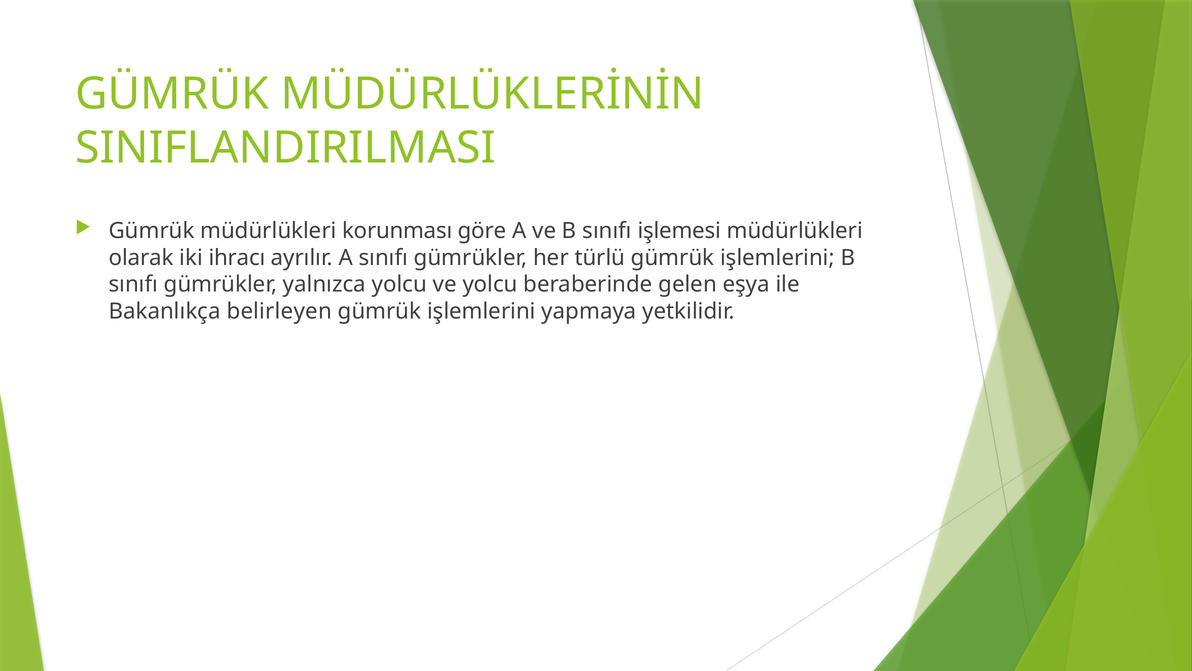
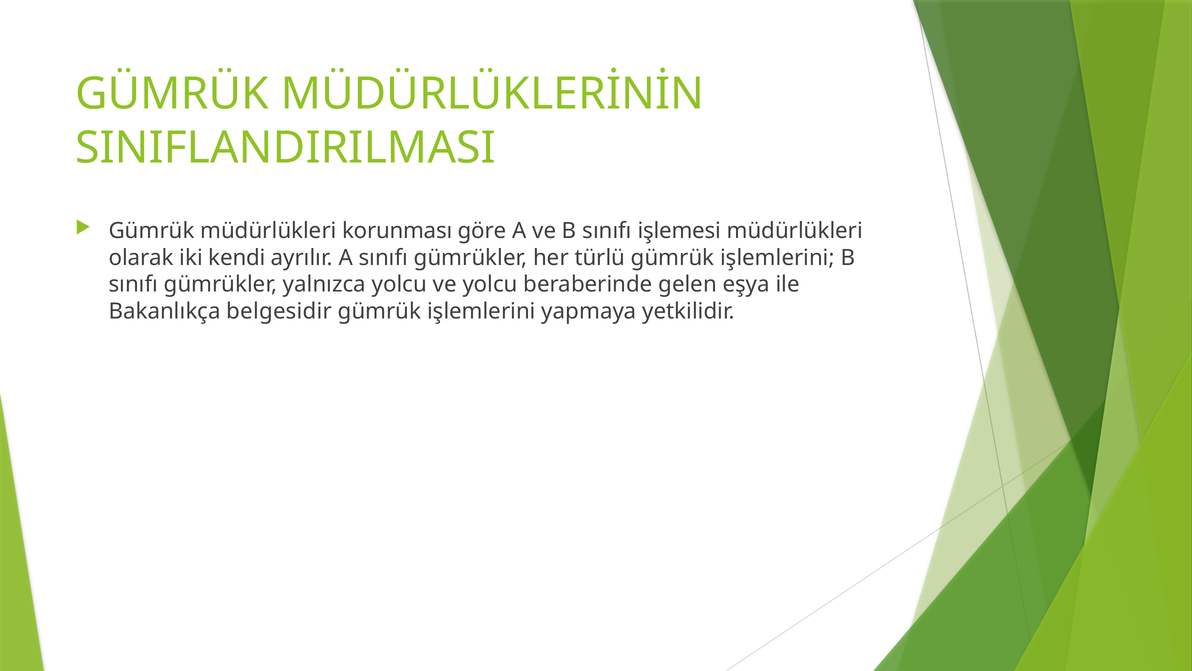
ihracı: ihracı -> kendi
belirleyen: belirleyen -> belgesidir
